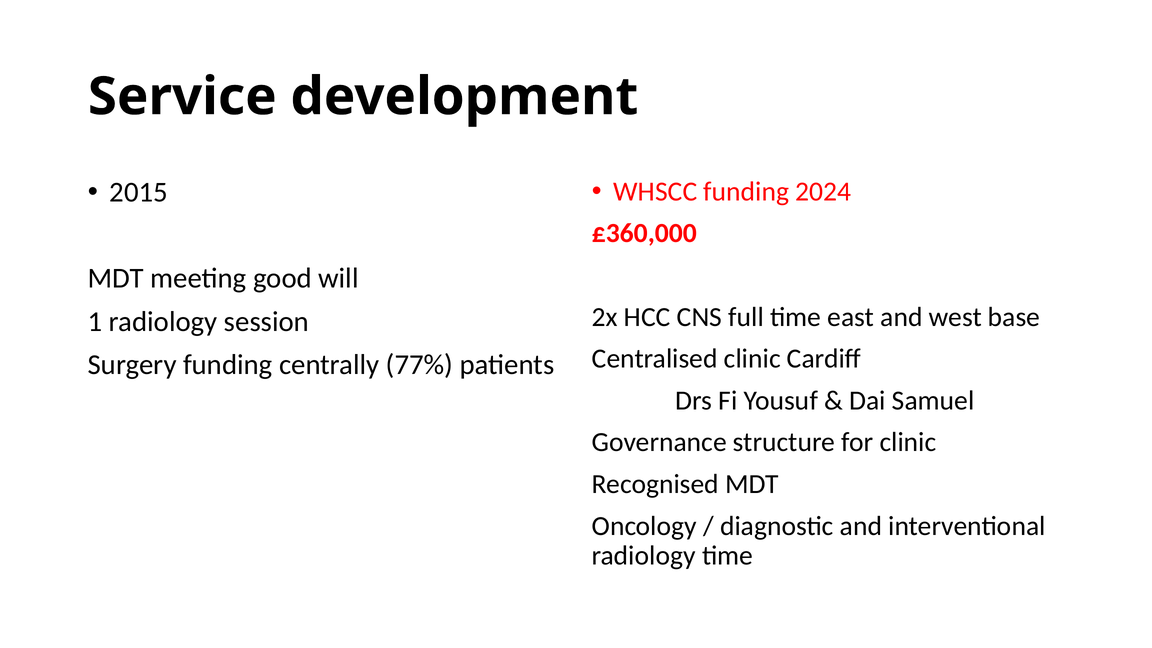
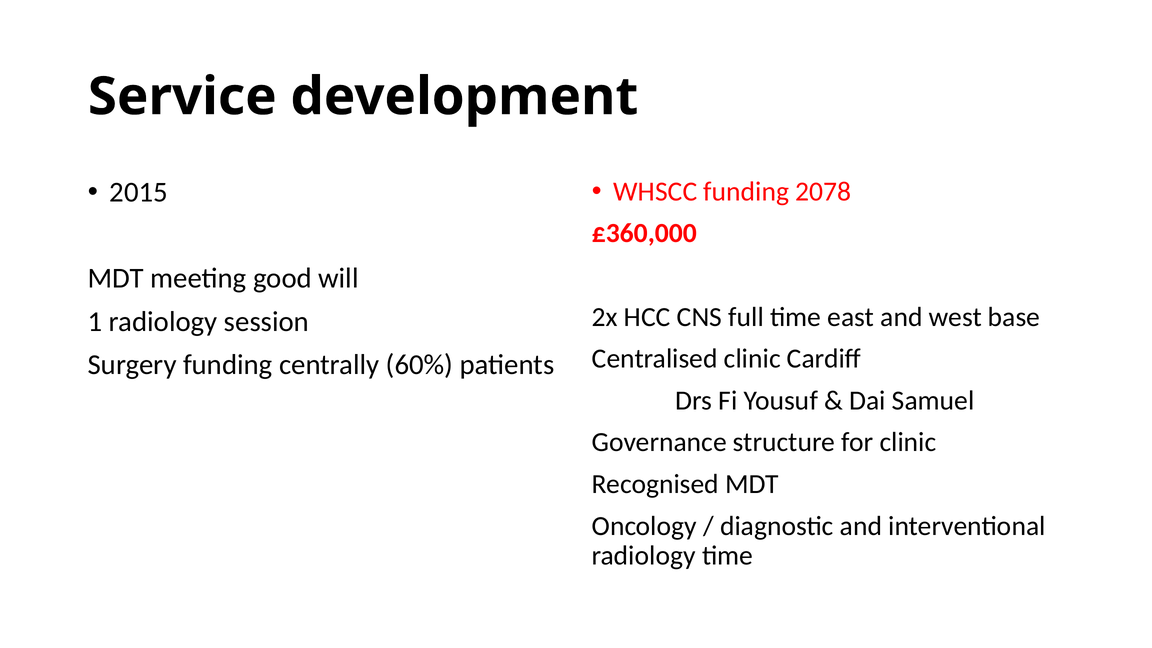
2024: 2024 -> 2078
77%: 77% -> 60%
